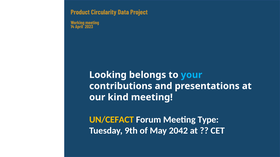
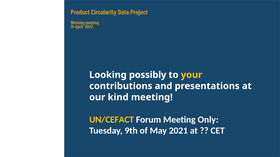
belongs: belongs -> possibly
your colour: light blue -> yellow
Type: Type -> Only
2042: 2042 -> 2021
